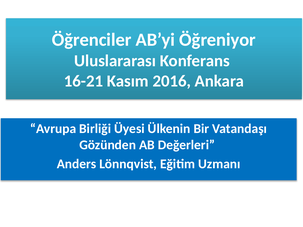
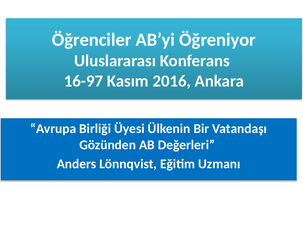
16-21: 16-21 -> 16-97
